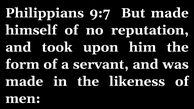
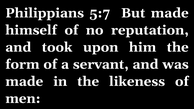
9:7: 9:7 -> 5:7
